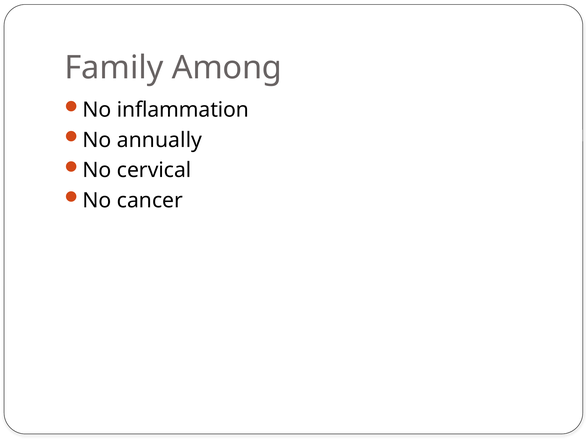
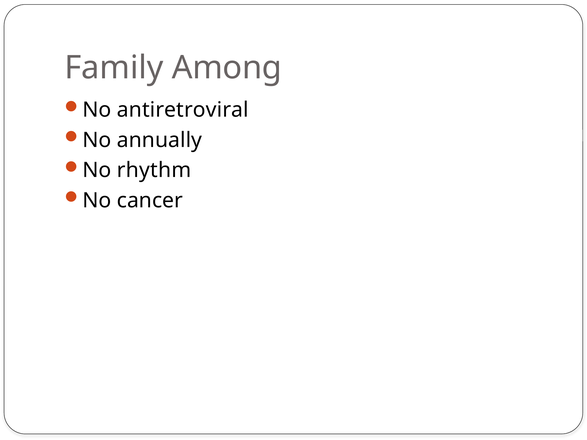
inflammation: inflammation -> antiretroviral
cervical: cervical -> rhythm
